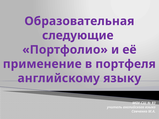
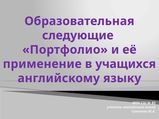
портфеля: портфеля -> учащихся
